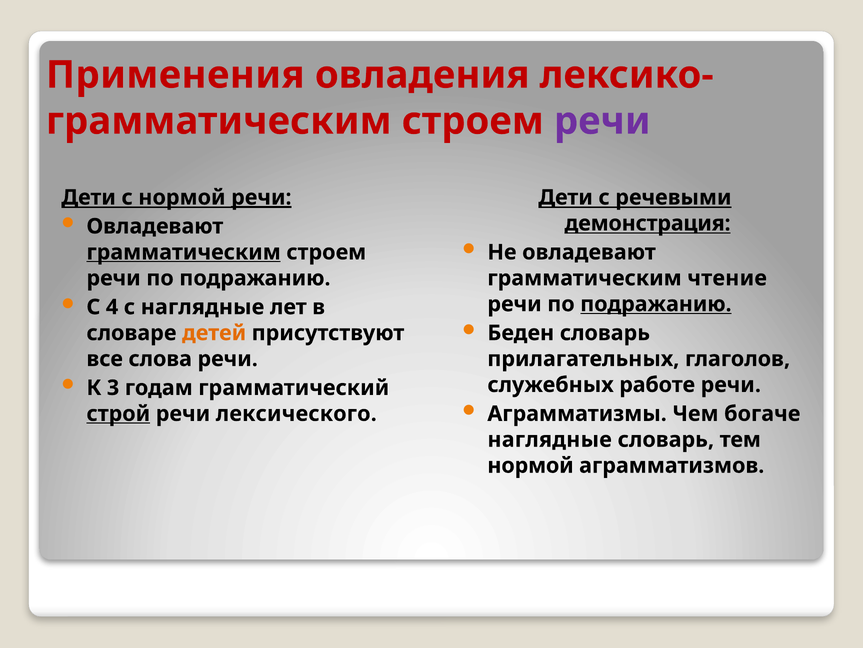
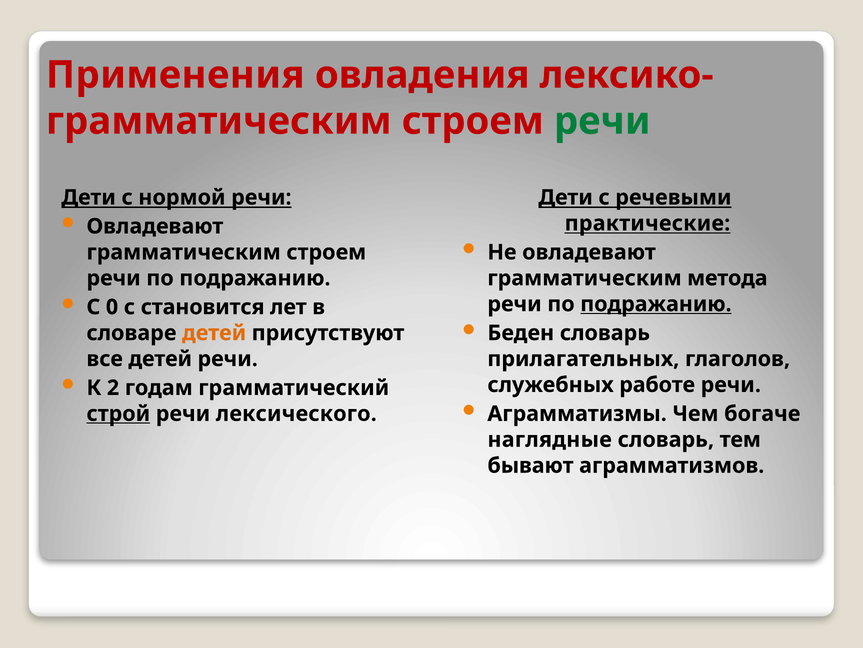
речи at (602, 121) colour: purple -> green
речи at (261, 197) underline: present -> none
демонстрация: демонстрация -> практические
грамматическим at (184, 252) underline: present -> none
чтение: чтение -> метода
4: 4 -> 0
с наглядные: наглядные -> становится
все слова: слова -> детей
3: 3 -> 2
нормой at (531, 465): нормой -> бывают
